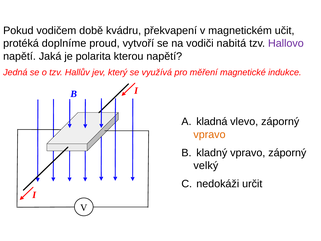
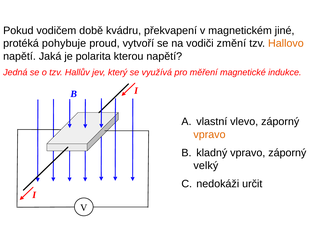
učit: učit -> jiné
doplníme: doplníme -> pohybuje
nabitá: nabitá -> změní
Hallovo colour: purple -> orange
kladná: kladná -> vlastní
